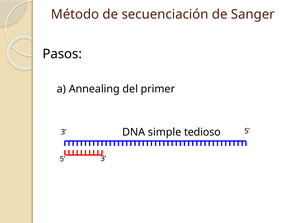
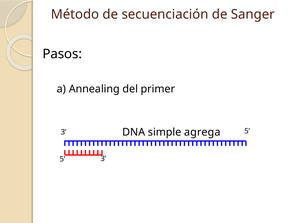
tedioso: tedioso -> agrega
